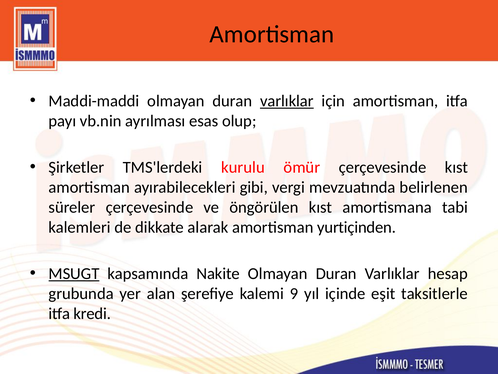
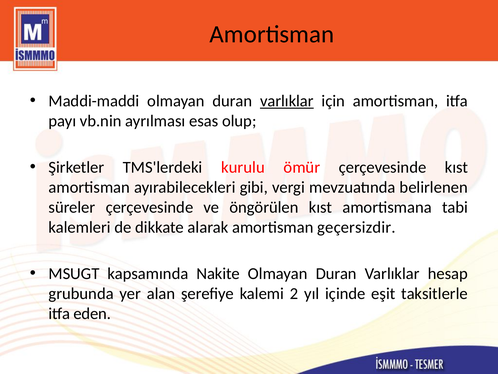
yurtiçinden: yurtiçinden -> geçersizdir
MSUGT underline: present -> none
9: 9 -> 2
kredi: kredi -> eden
